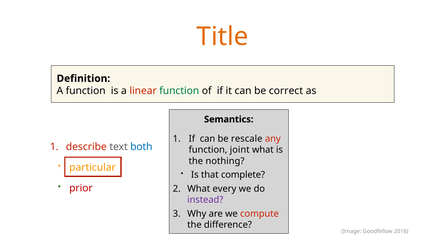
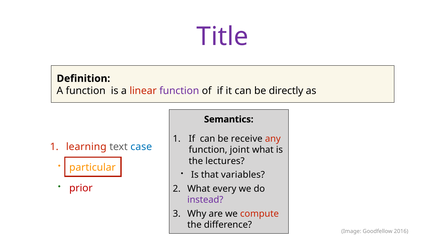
Title colour: orange -> purple
function at (179, 91) colour: green -> purple
correct: correct -> directly
rescale: rescale -> receive
describe: describe -> learning
both: both -> case
nothing: nothing -> lectures
complete: complete -> variables
